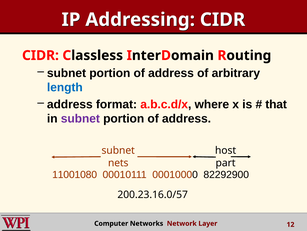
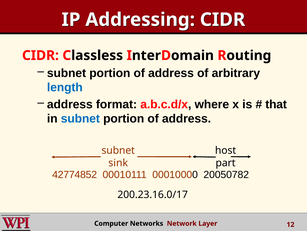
subnet at (80, 118) colour: purple -> blue
nets: nets -> sink
11001080: 11001080 -> 42774852
82292900: 82292900 -> 20050782
200.23.16.0/57: 200.23.16.0/57 -> 200.23.16.0/17
